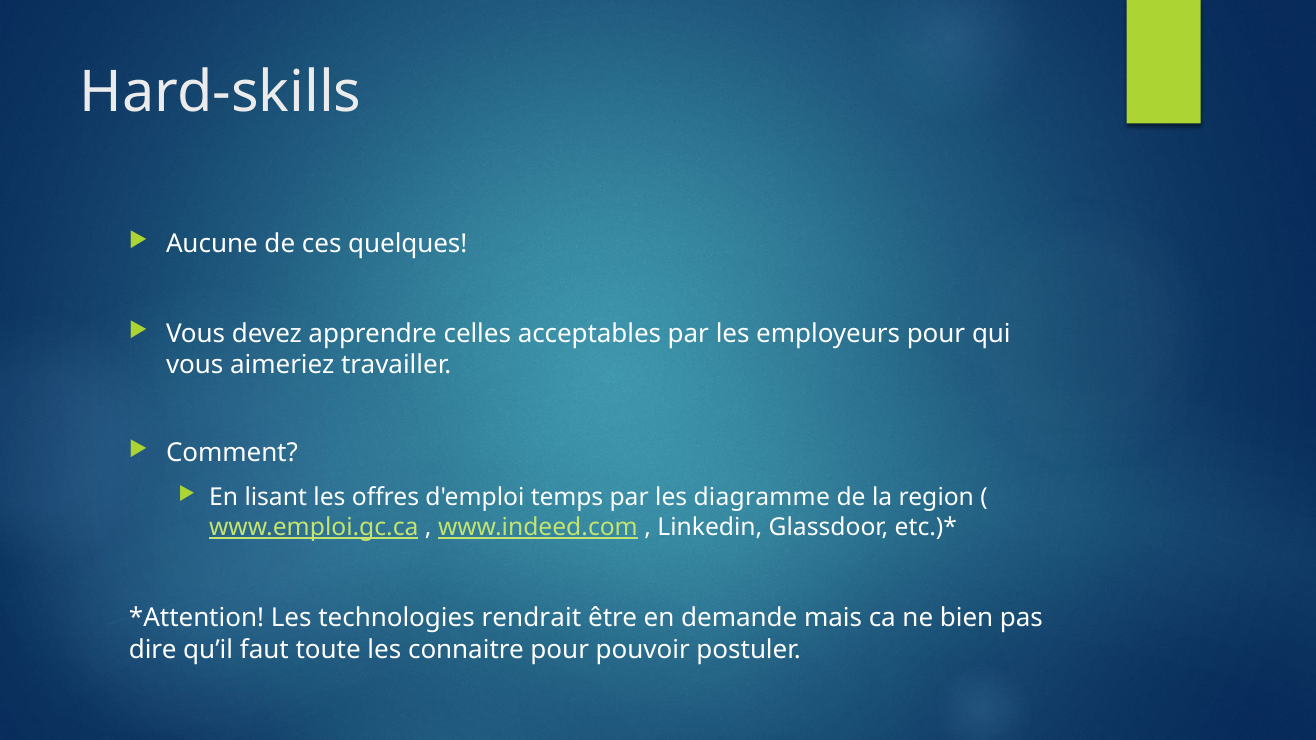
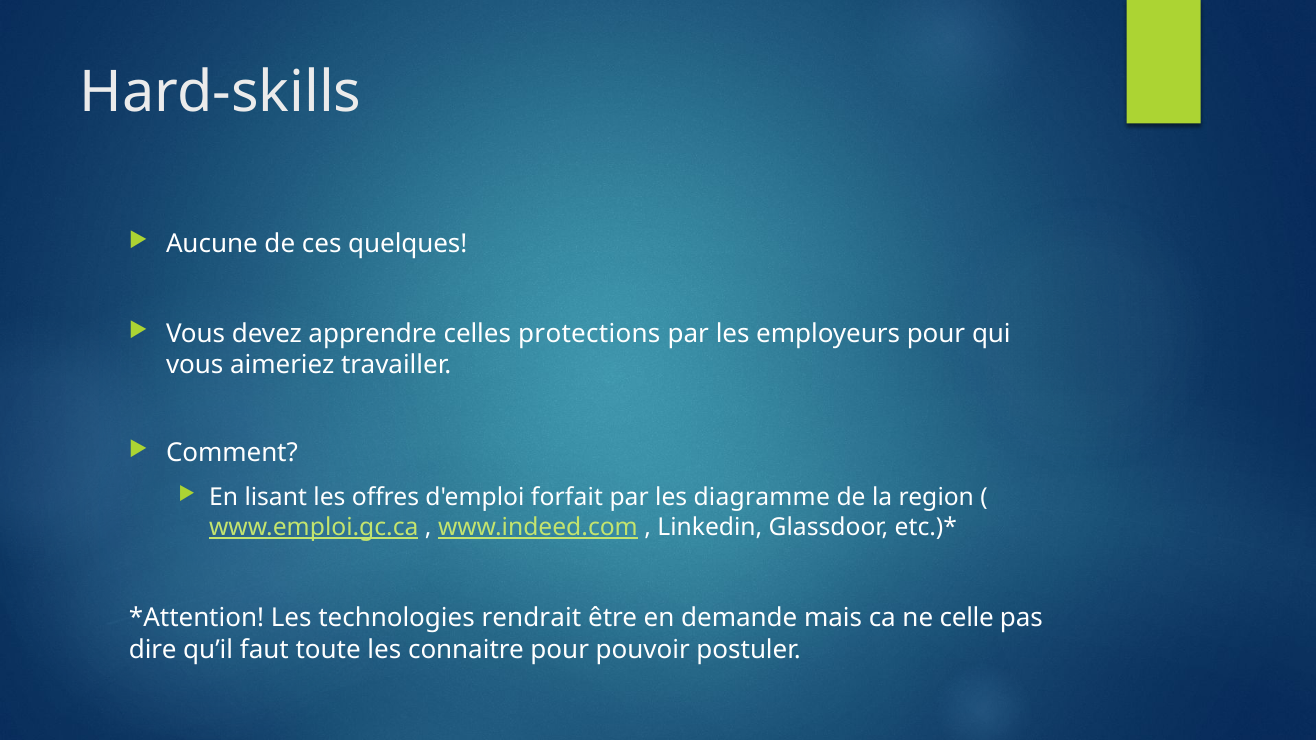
acceptables: acceptables -> protections
temps: temps -> forfait
bien: bien -> celle
